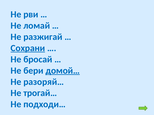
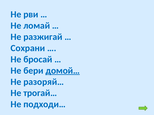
Сохрани underline: present -> none
